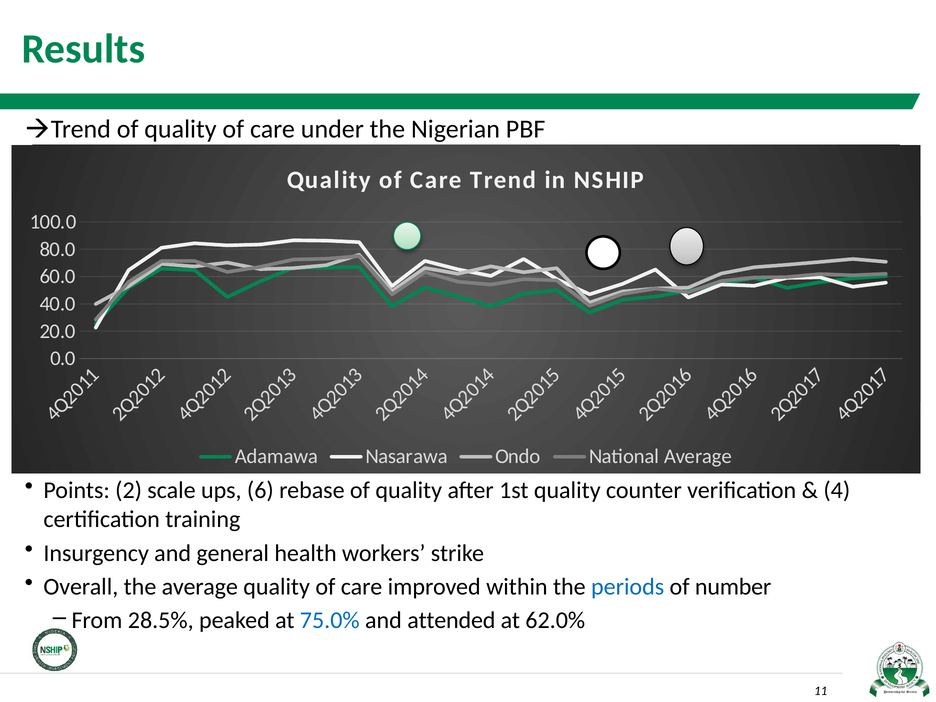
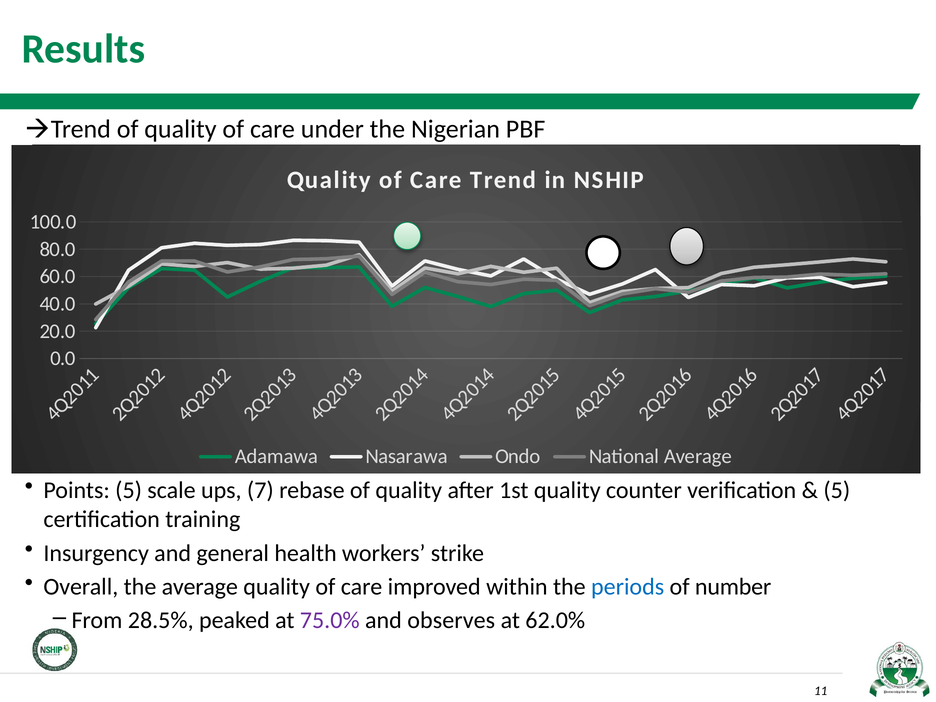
Points 2: 2 -> 5
ups 6: 6 -> 7
4 at (837, 490): 4 -> 5
75.0% colour: blue -> purple
attended: attended -> observes
